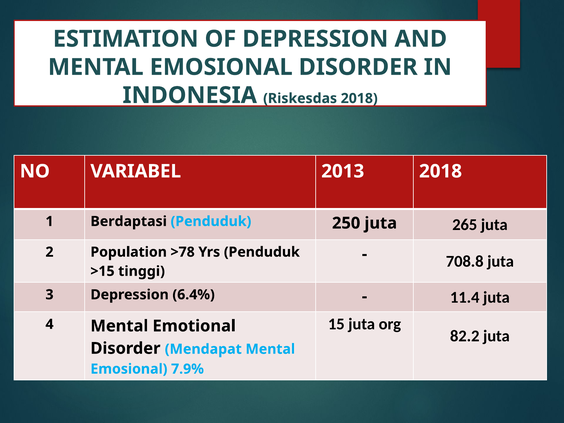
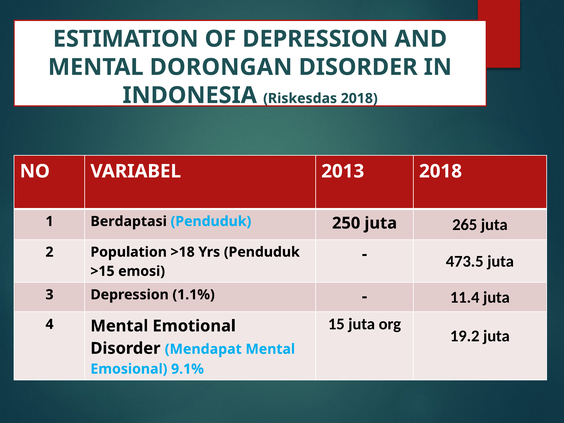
EMOSIONAL at (221, 67): EMOSIONAL -> DORONGAN
>78: >78 -> >18
708.8: 708.8 -> 473.5
tinggi: tinggi -> emosi
6.4%: 6.4% -> 1.1%
82.2: 82.2 -> 19.2
7.9%: 7.9% -> 9.1%
